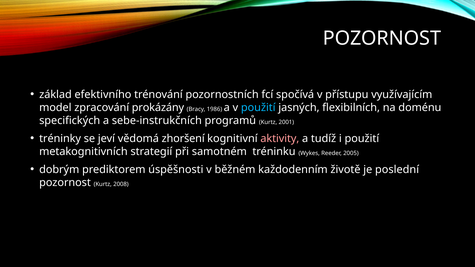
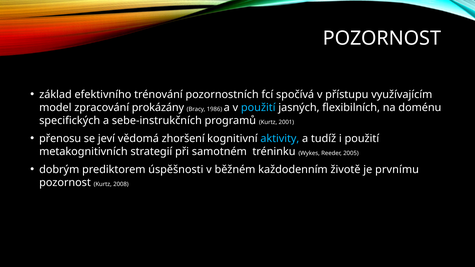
tréninky: tréninky -> přenosu
aktivity colour: pink -> light blue
poslední: poslední -> prvnímu
